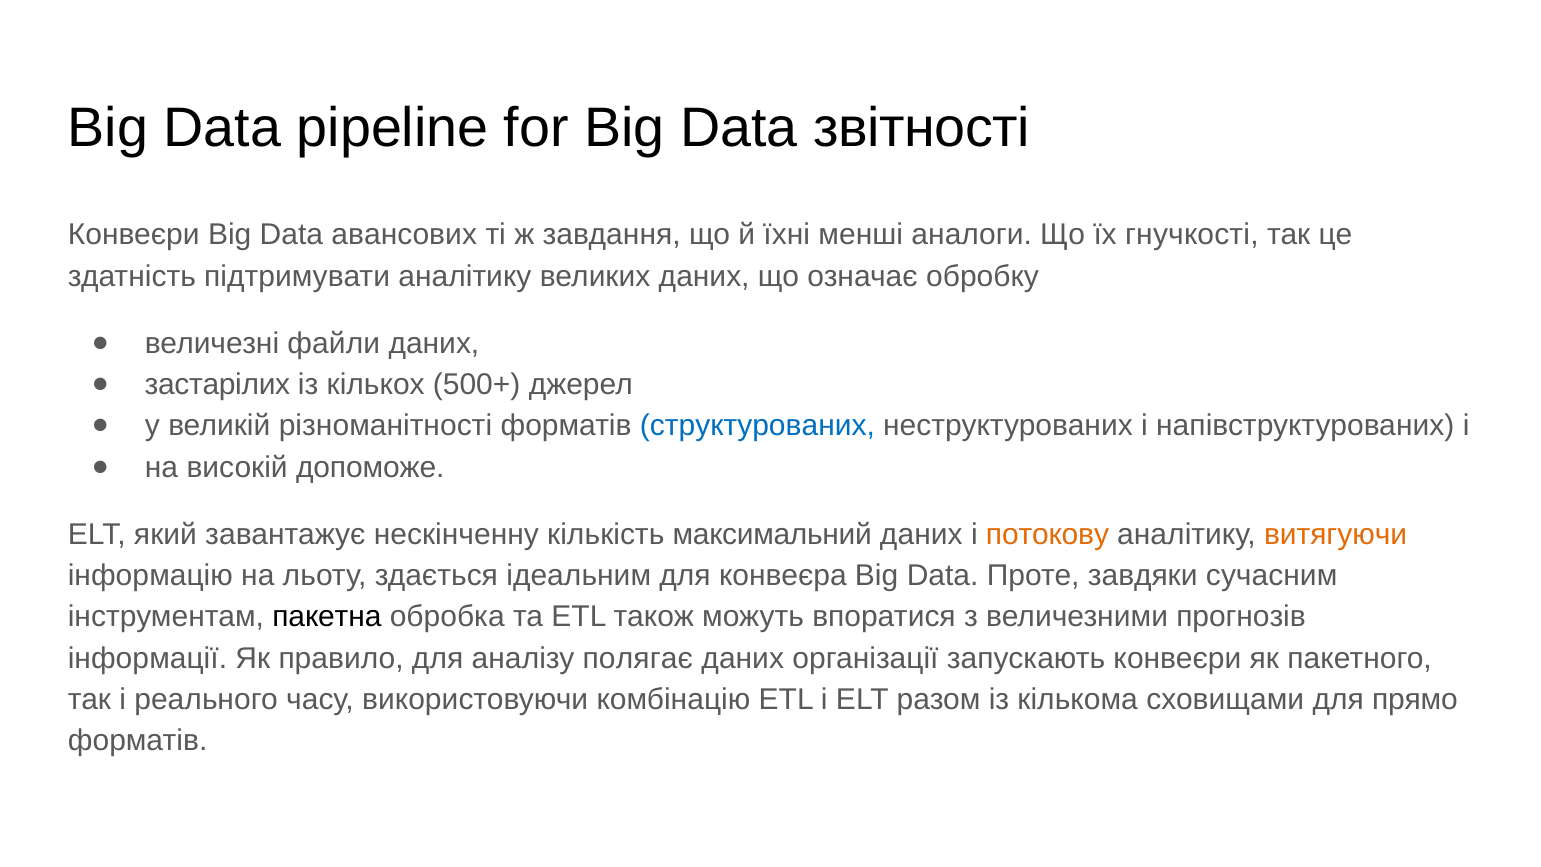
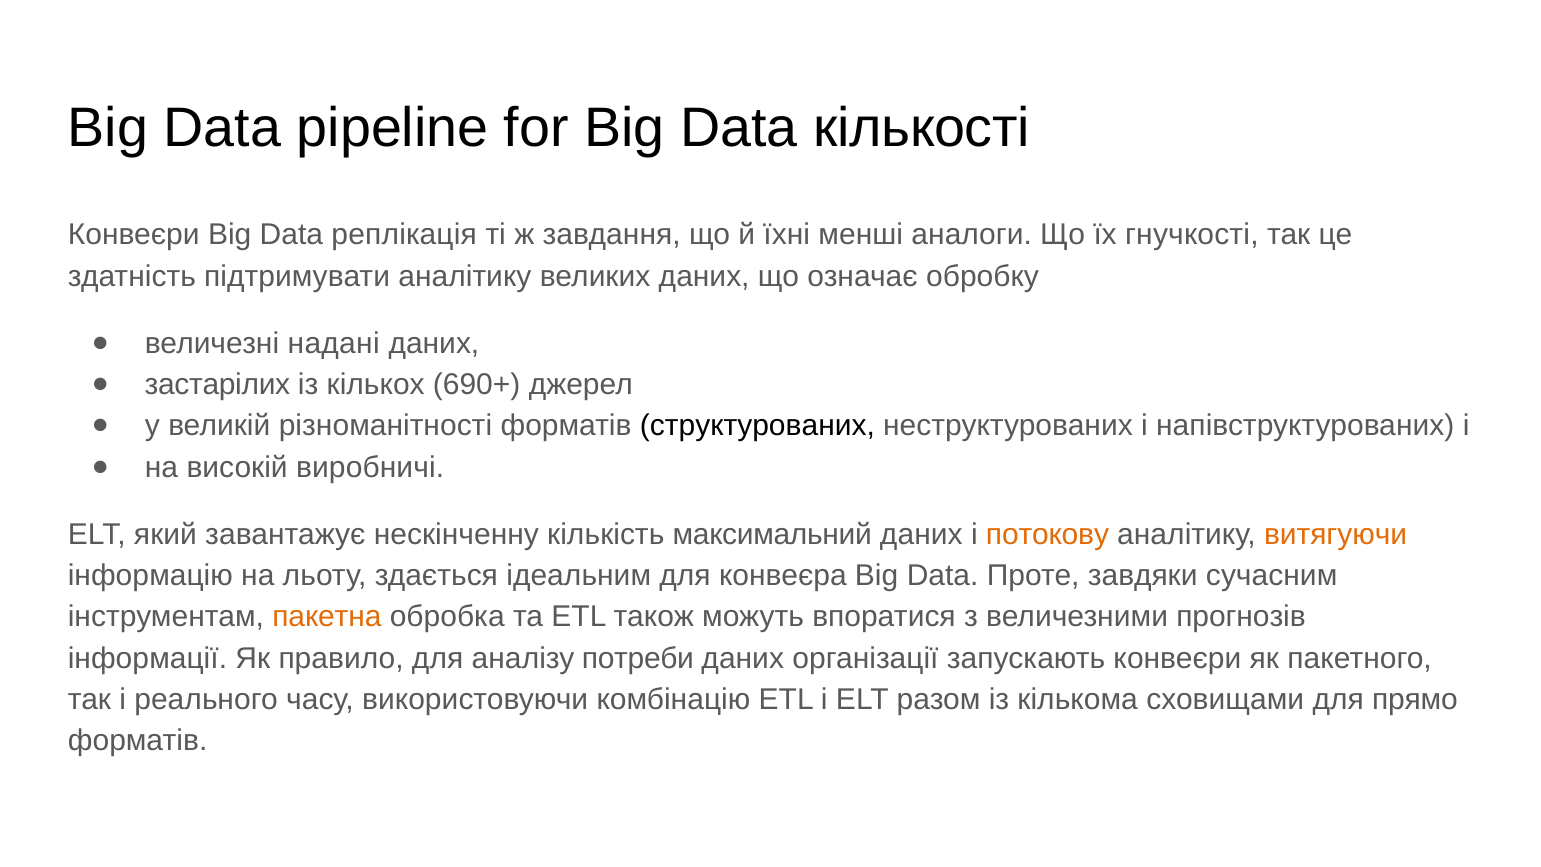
звітності: звітності -> кількості
авансових: авансових -> реплікація
файли: файли -> надані
500+: 500+ -> 690+
структурованих colour: blue -> black
допоможе: допоможе -> виробничі
пакетна colour: black -> orange
полягає: полягає -> потреби
